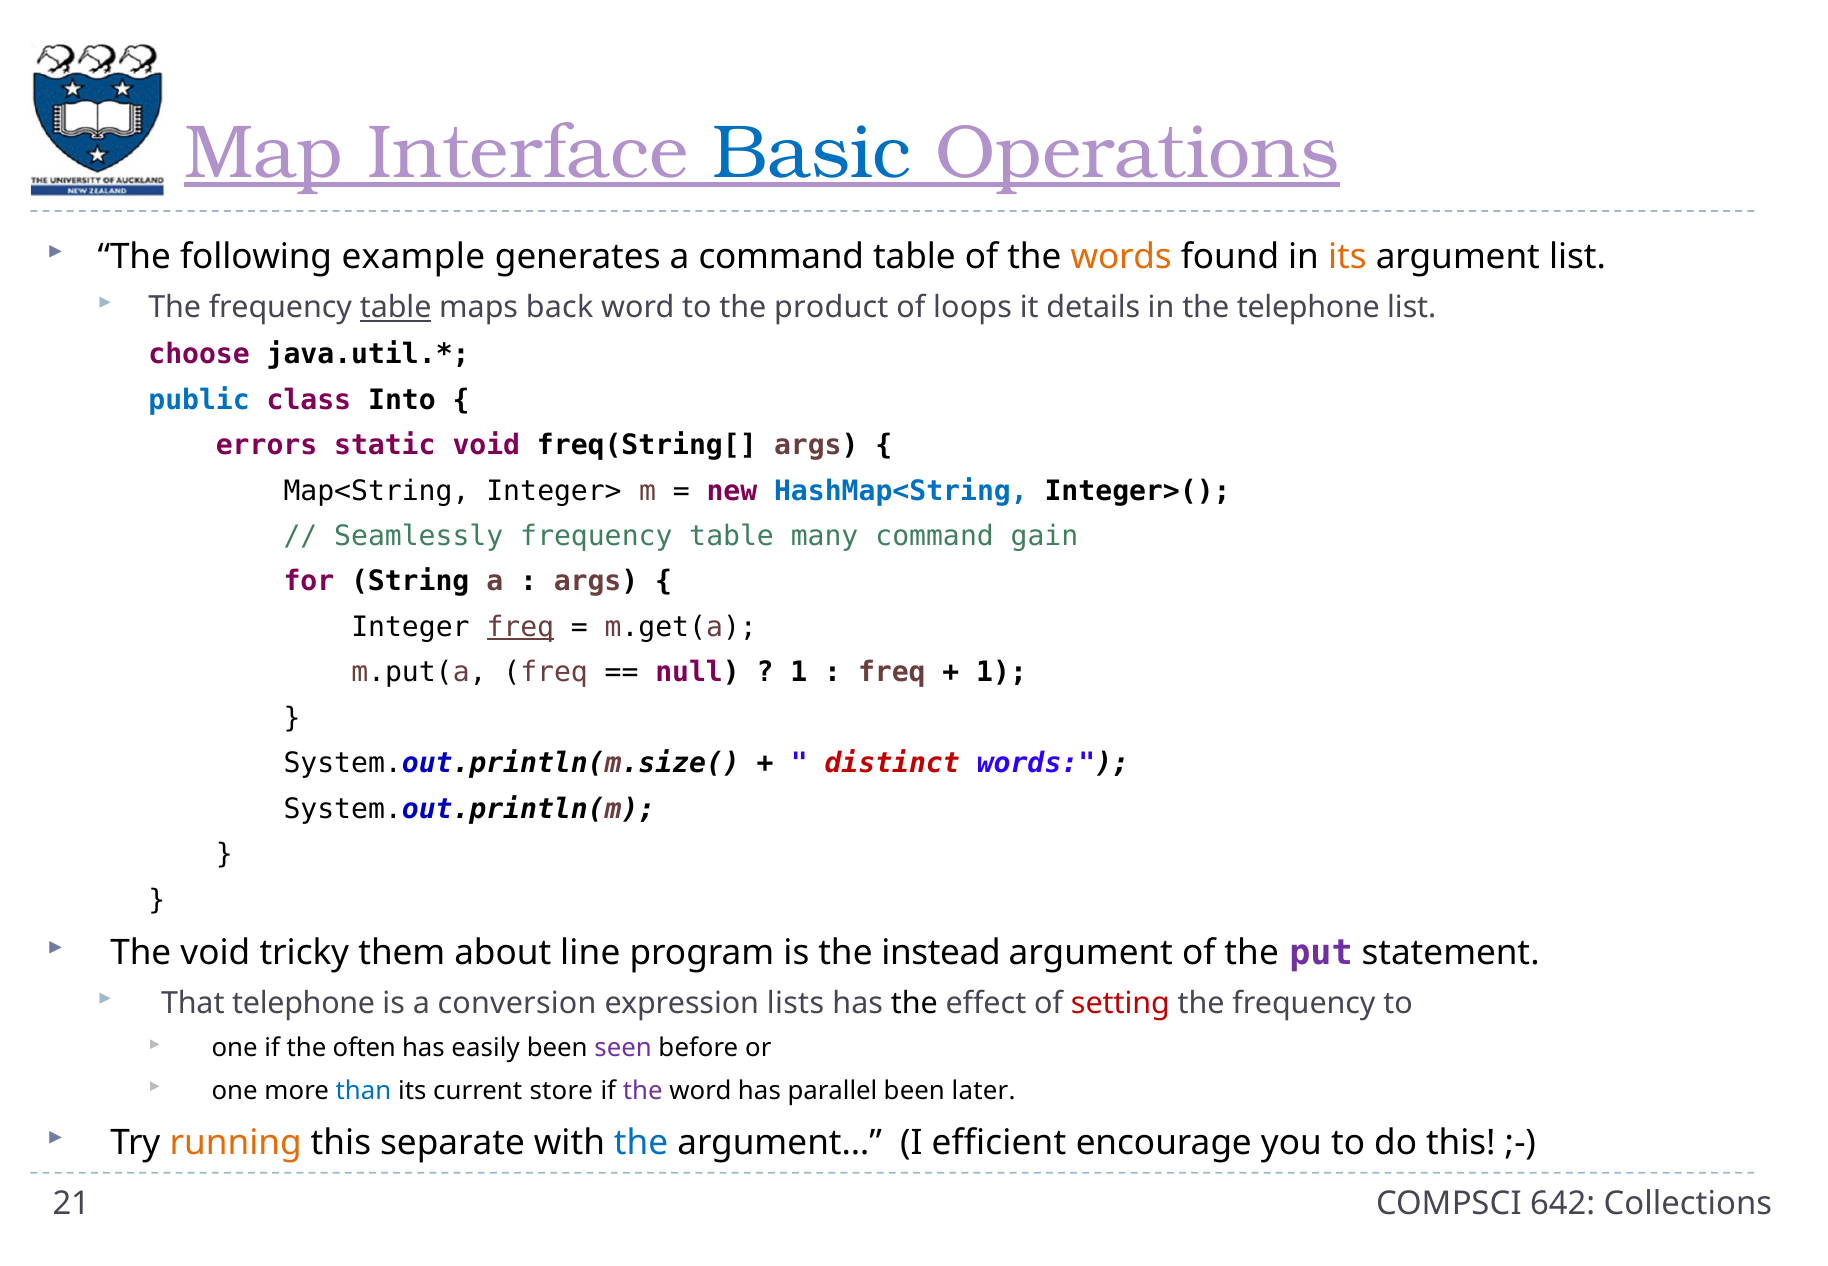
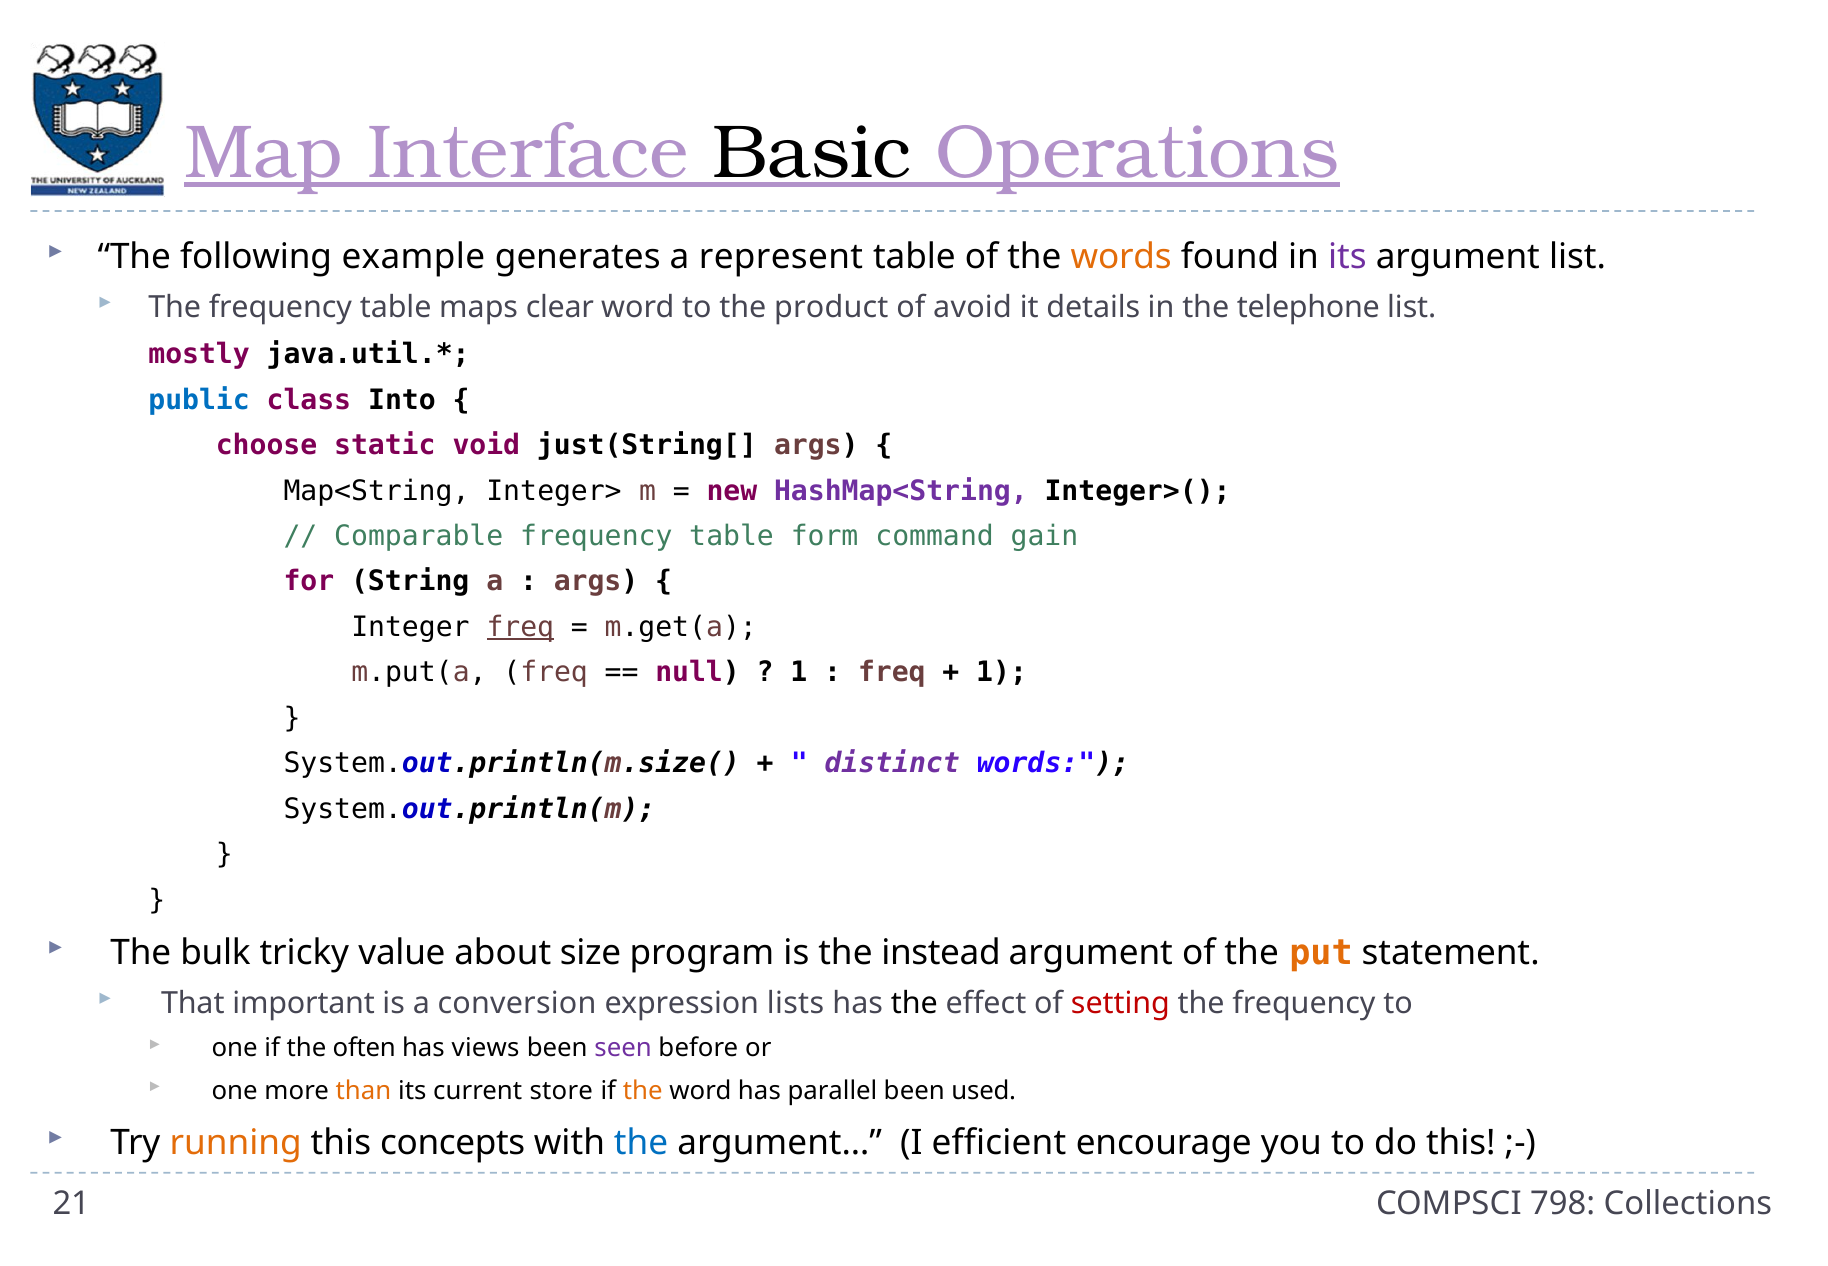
Basic colour: blue -> black
a command: command -> represent
its at (1347, 257) colour: orange -> purple
table at (396, 308) underline: present -> none
back: back -> clear
loops: loops -> avoid
choose: choose -> mostly
errors: errors -> choose
freq(String[: freq(String[ -> just(String[
HashMap<String colour: blue -> purple
Seamlessly: Seamlessly -> Comparable
many: many -> form
distinct colour: red -> purple
The void: void -> bulk
them: them -> value
line: line -> size
put colour: purple -> orange
That telephone: telephone -> important
easily: easily -> views
than colour: blue -> orange
the at (643, 1091) colour: purple -> orange
later: later -> used
separate: separate -> concepts
642: 642 -> 798
